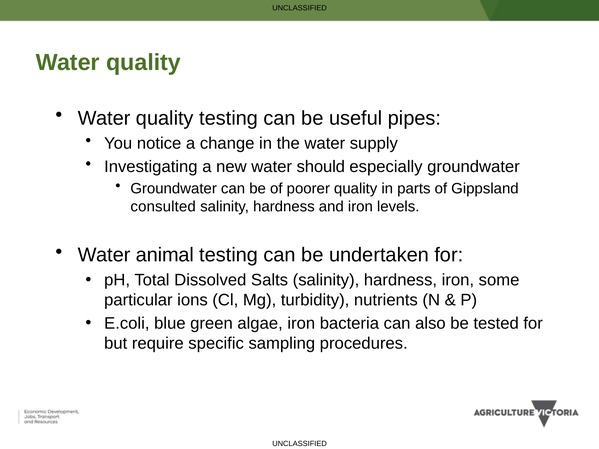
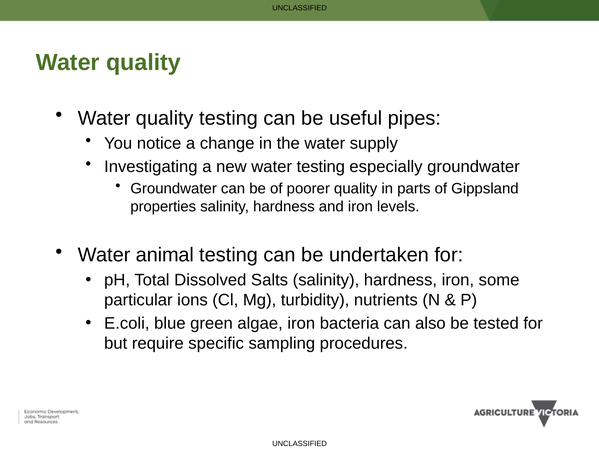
water should: should -> testing
consulted: consulted -> properties
